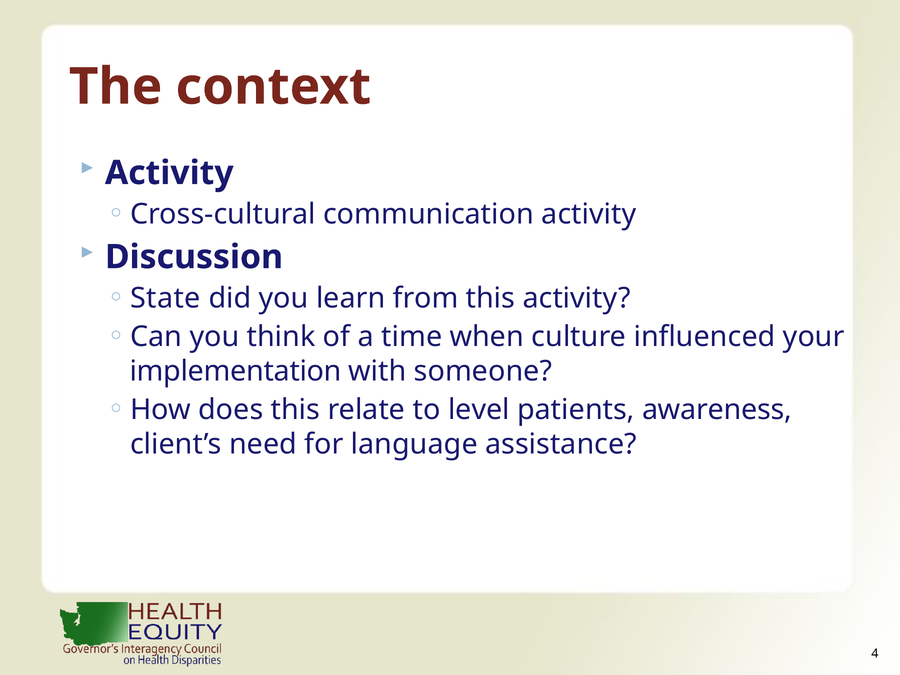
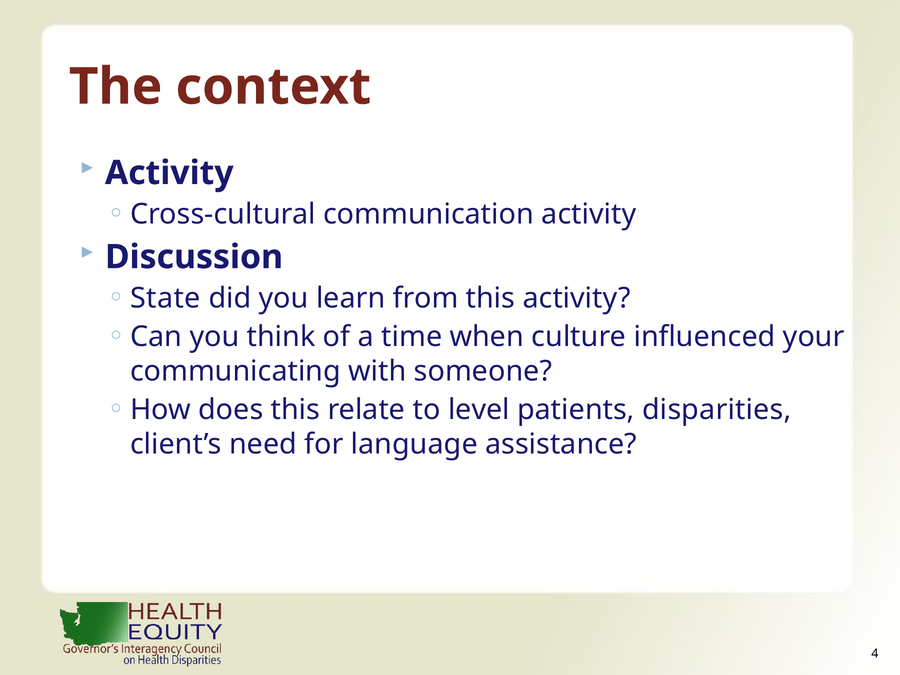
implementation: implementation -> communicating
awareness: awareness -> disparities
